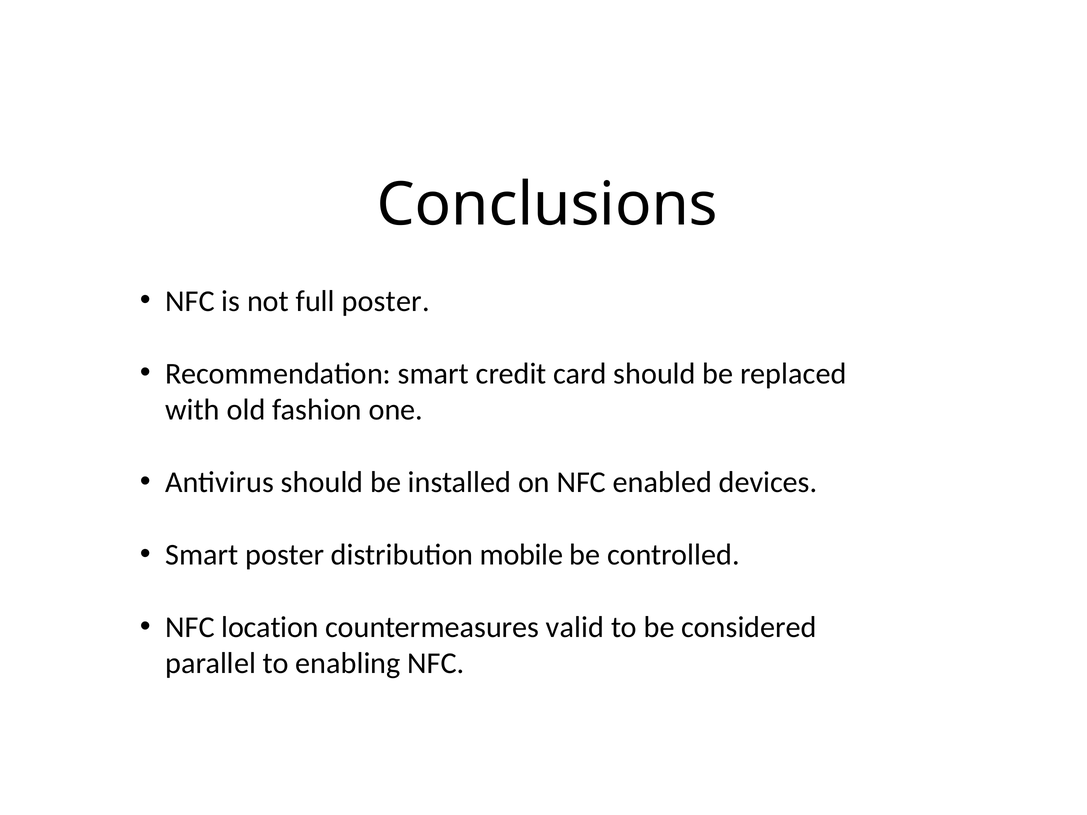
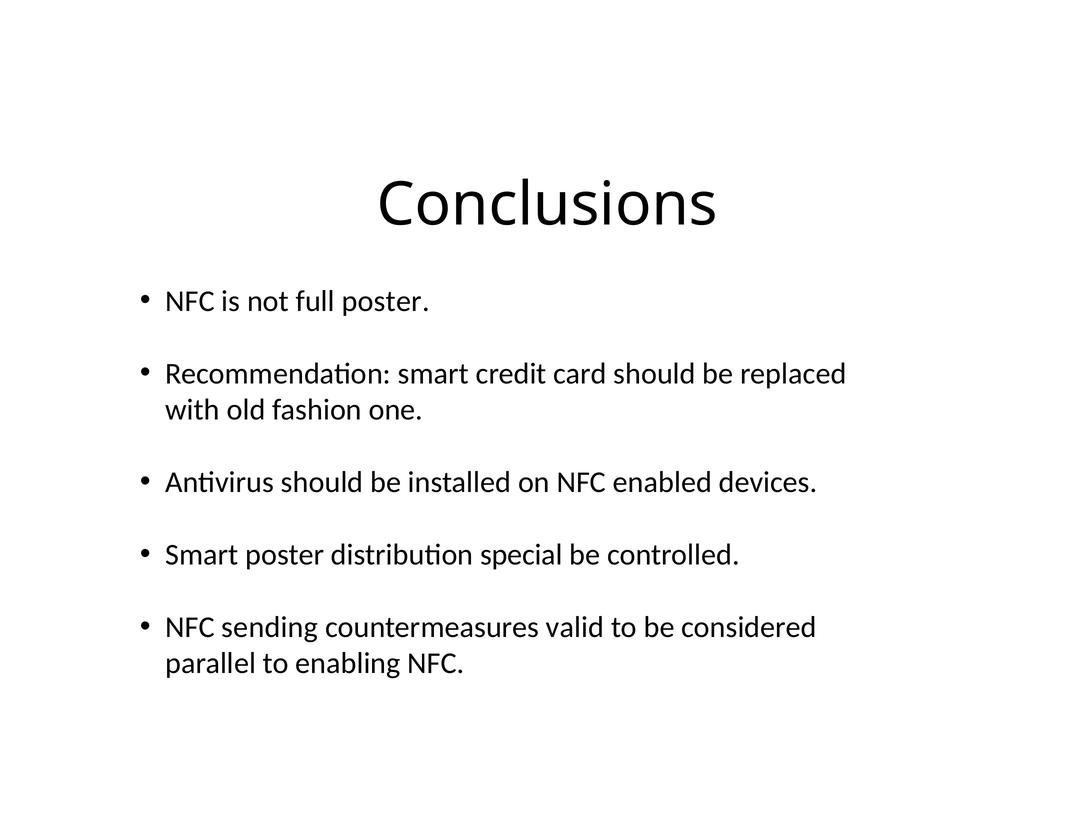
mobile: mobile -> special
location: location -> sending
